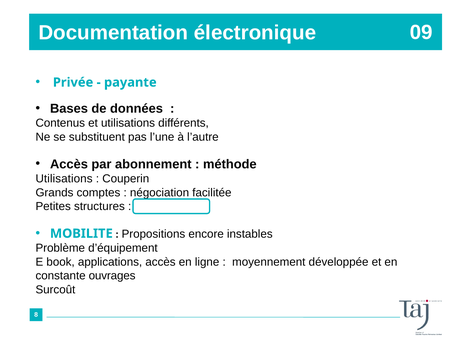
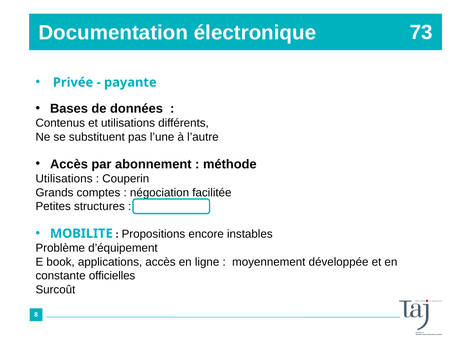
09: 09 -> 73
ouvrages: ouvrages -> officielles
